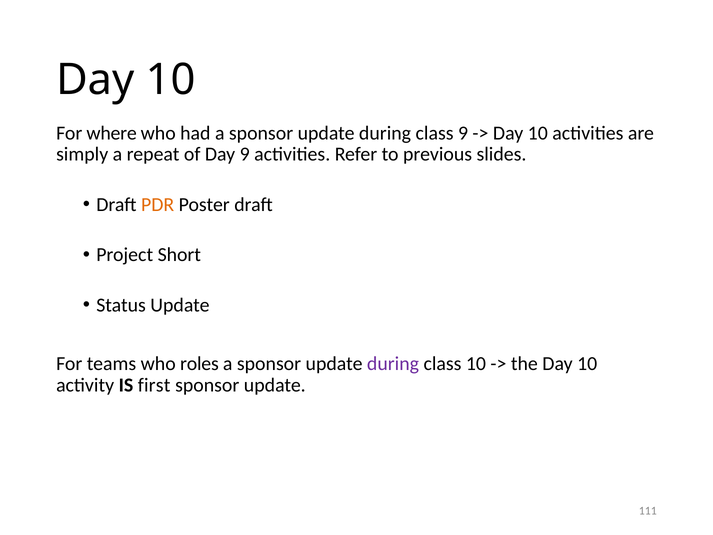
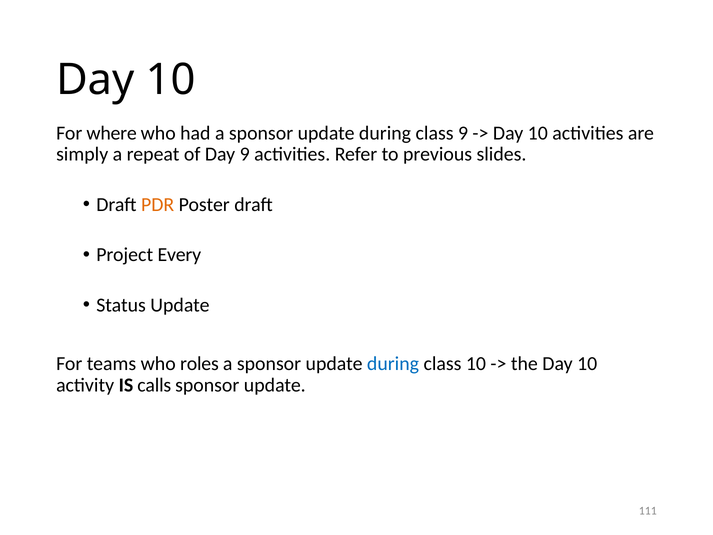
Short: Short -> Every
during at (393, 364) colour: purple -> blue
first: first -> calls
